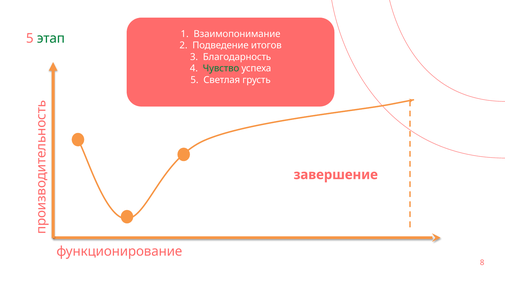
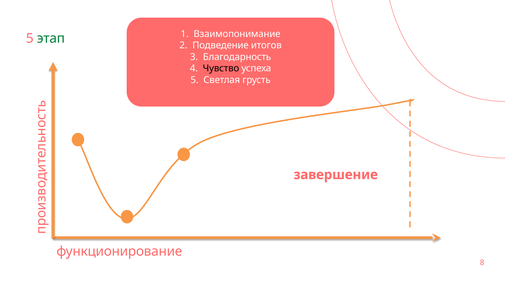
Чувство colour: green -> black
